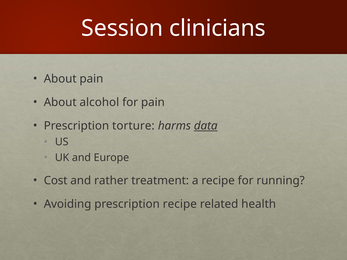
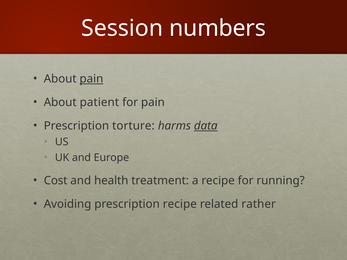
clinicians: clinicians -> numbers
pain at (91, 79) underline: none -> present
alcohol: alcohol -> patient
rather: rather -> health
health: health -> rather
